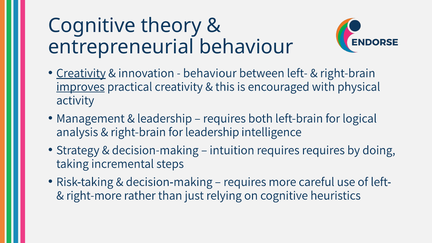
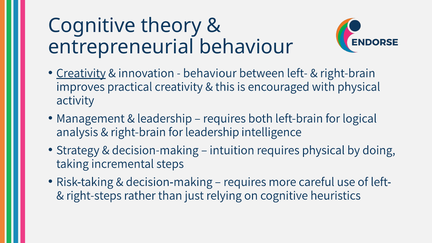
improves underline: present -> none
requires requires: requires -> physical
right-more: right-more -> right-steps
